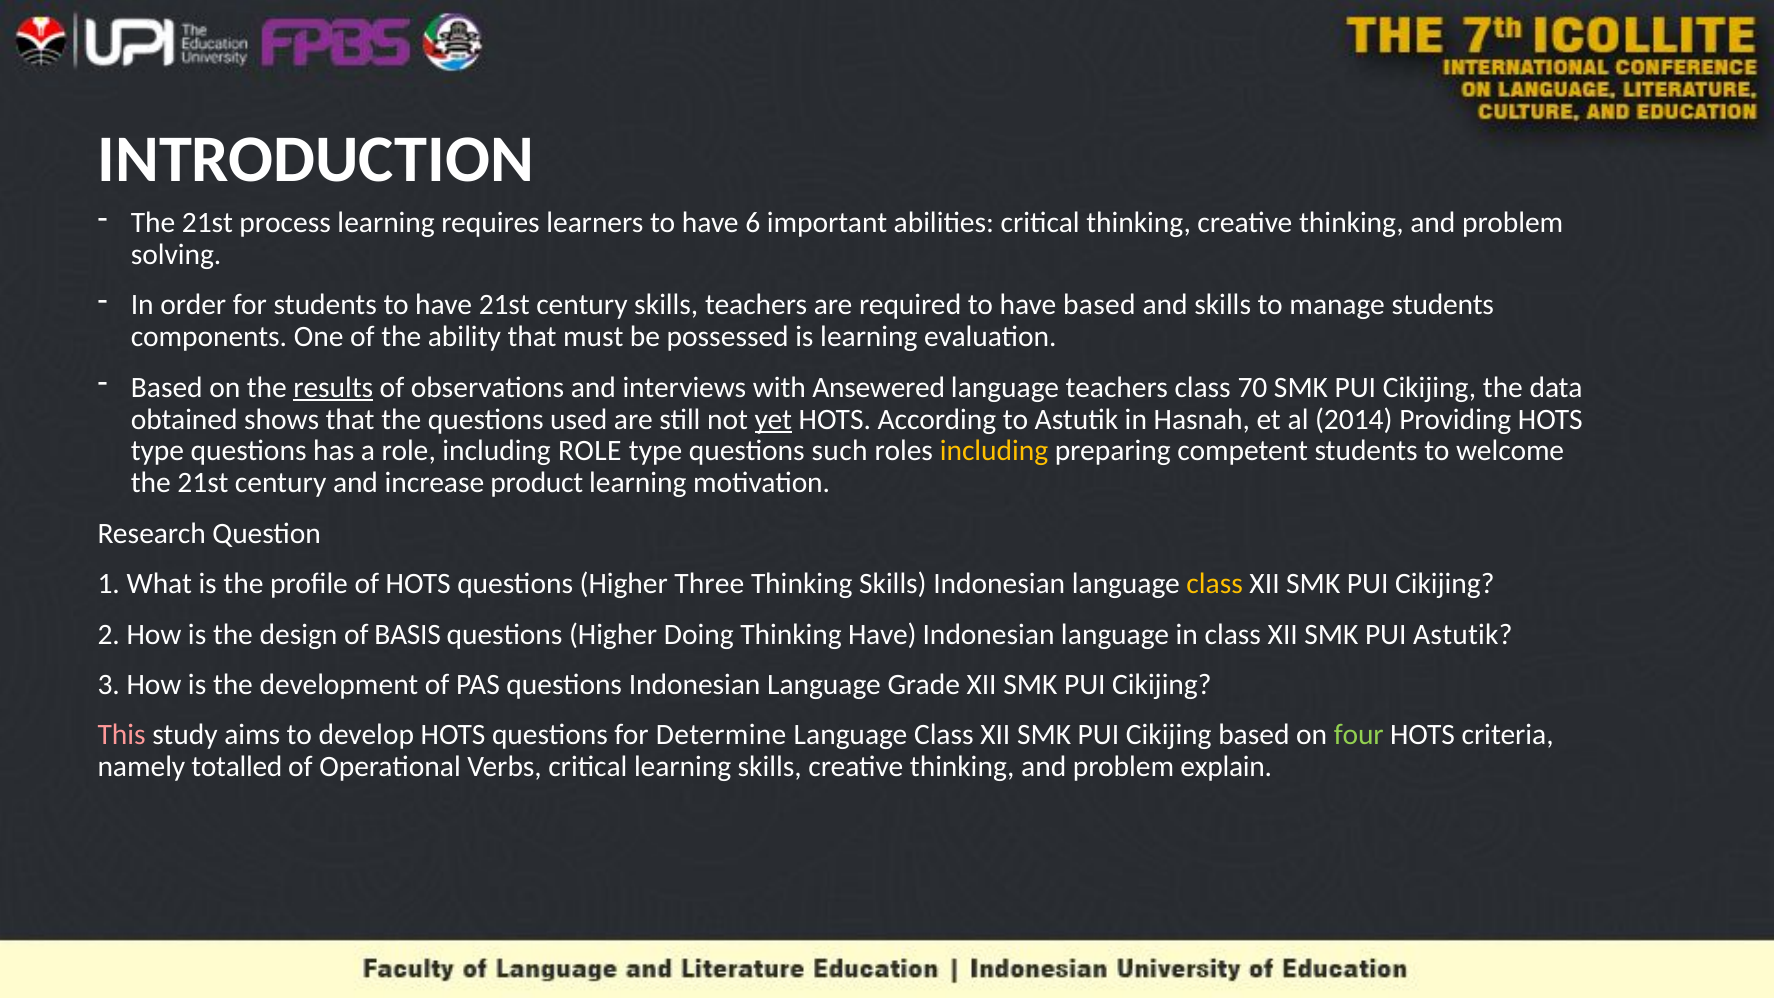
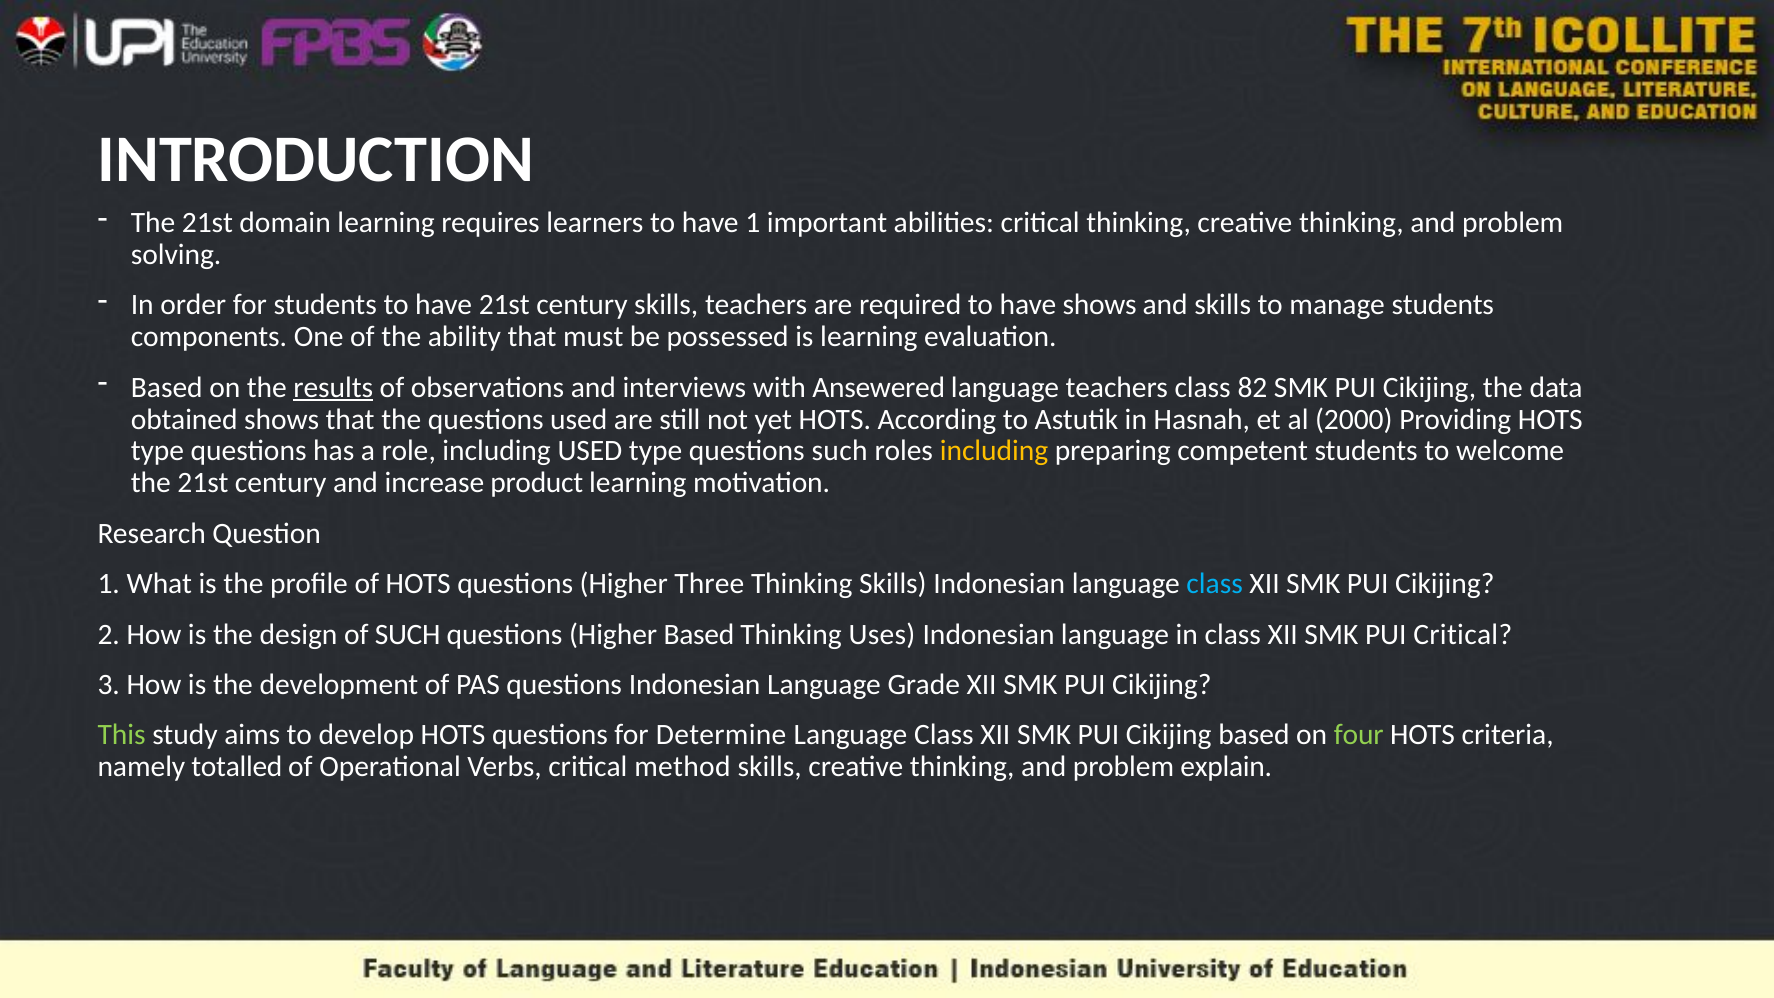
process: process -> domain
have 6: 6 -> 1
have based: based -> shows
70: 70 -> 82
yet underline: present -> none
2014: 2014 -> 2000
including ROLE: ROLE -> USED
class at (1215, 584) colour: yellow -> light blue
of BASIS: BASIS -> SUCH
Higher Doing: Doing -> Based
Thinking Have: Have -> Uses
PUI Astutik: Astutik -> Critical
This colour: pink -> light green
critical learning: learning -> method
